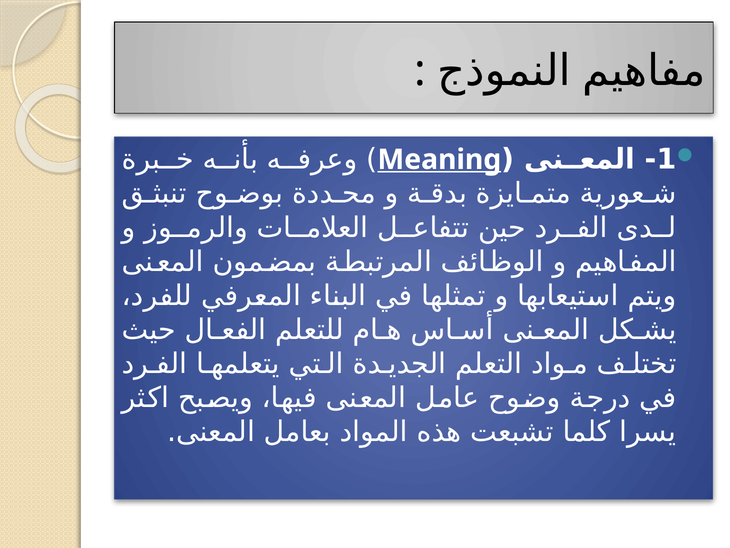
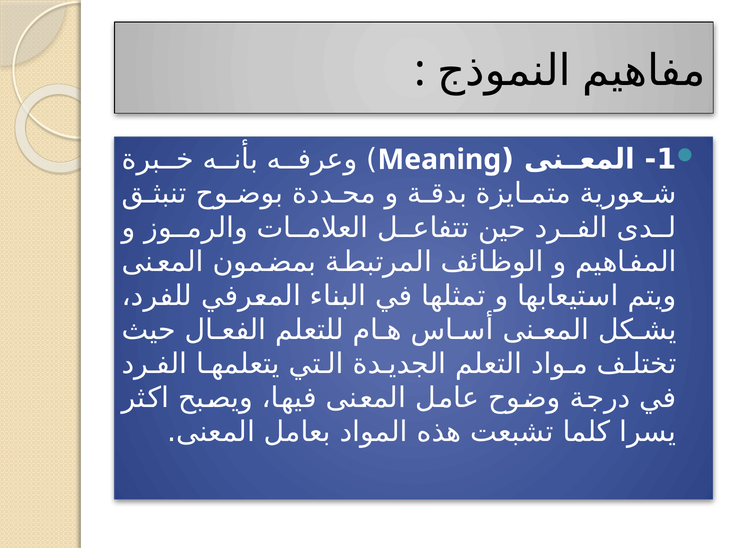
Meaning underline: present -> none
